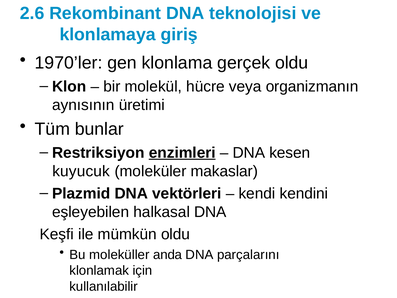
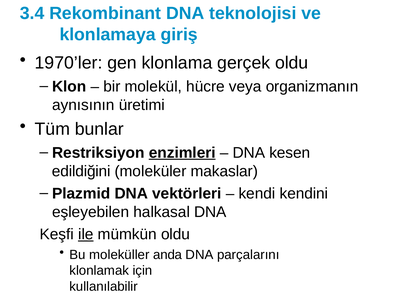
2.6: 2.6 -> 3.4
kuyucuk: kuyucuk -> edildiğini
ile underline: none -> present
